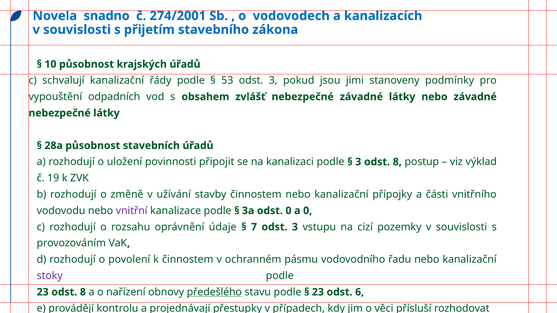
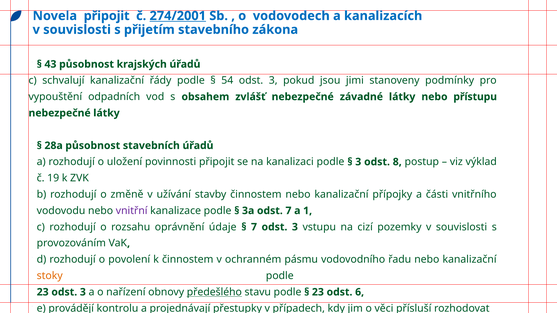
Novela snadno: snadno -> připojit
274/2001 underline: none -> present
10: 10 -> 43
53: 53 -> 54
nebo závadné: závadné -> přístupu
odst 0: 0 -> 7
a 0: 0 -> 1
stoky colour: purple -> orange
23 odst 8: 8 -> 3
